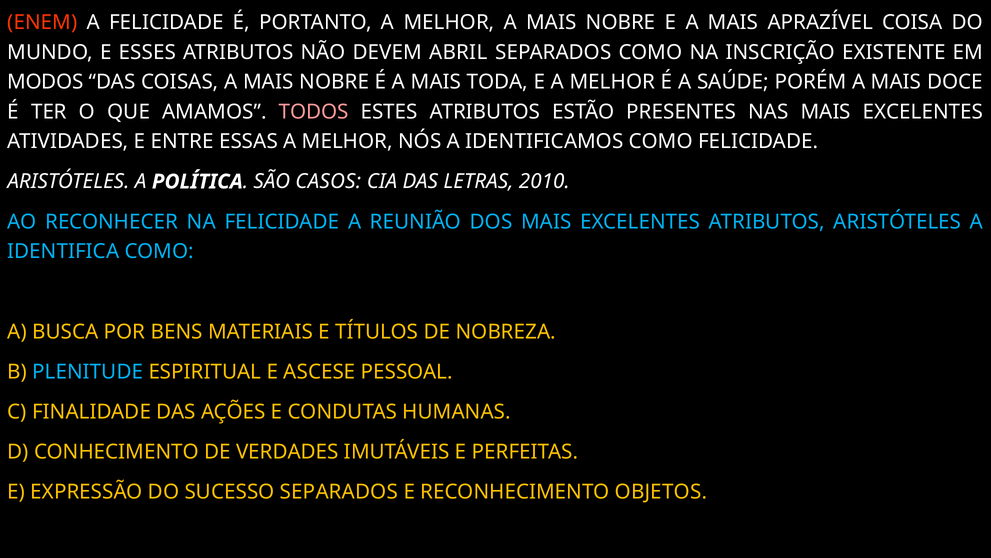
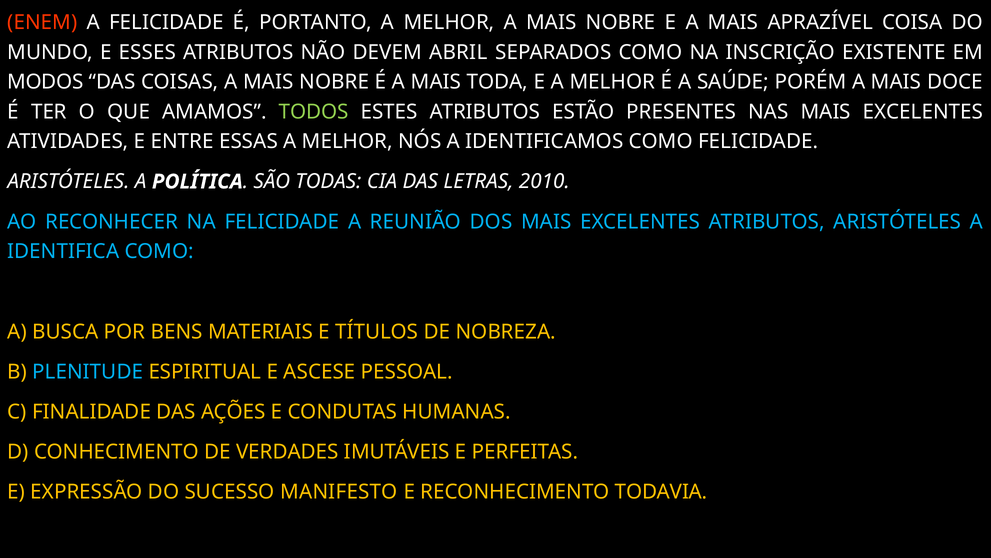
TODOS colour: pink -> light green
CASOS: CASOS -> TODAS
SUCESSO SEPARADOS: SEPARADOS -> MANIFESTO
OBJETOS: OBJETOS -> TODAVIA
